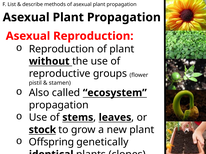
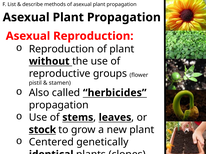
ecosystem: ecosystem -> herbicides
Offspring: Offspring -> Centered
